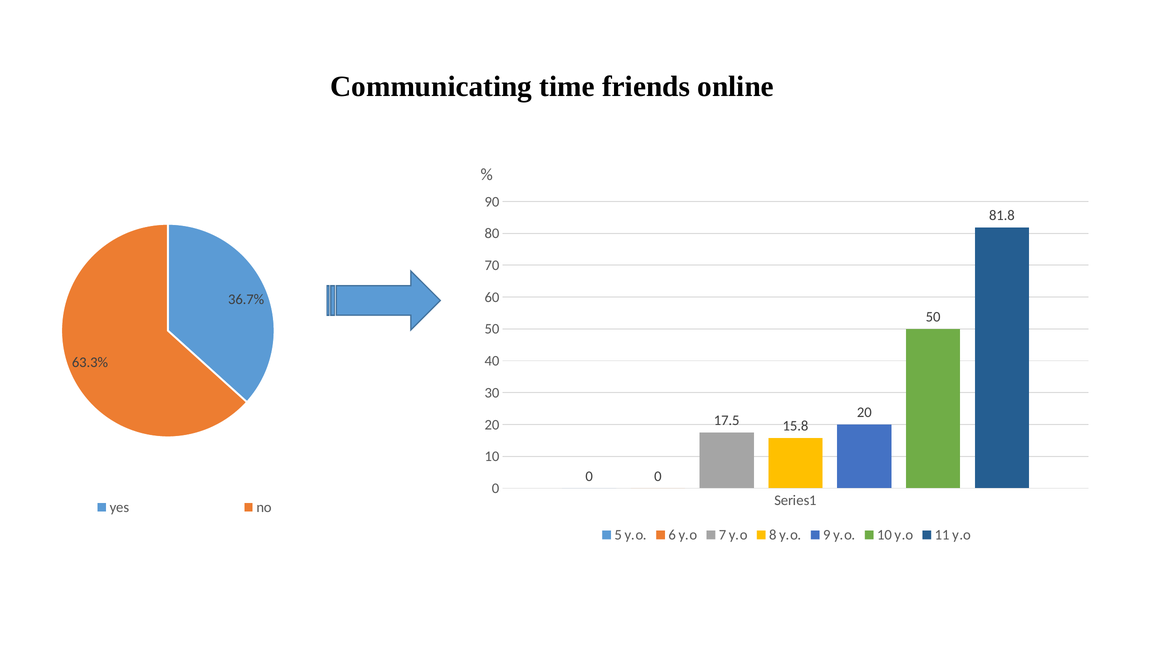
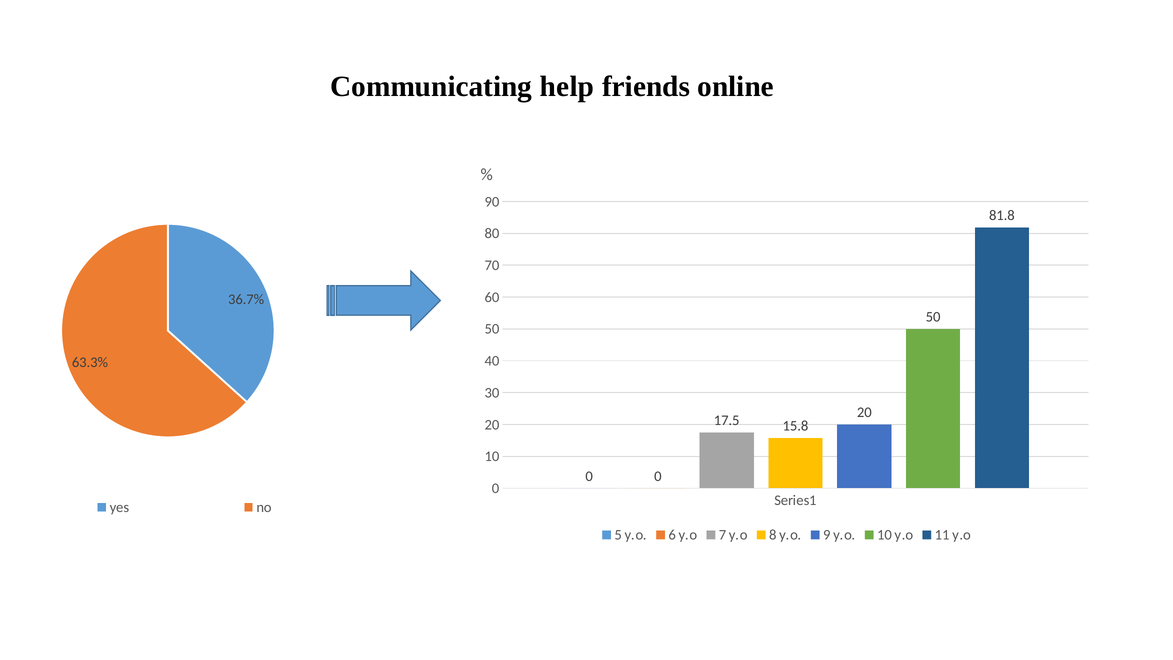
time: time -> help
